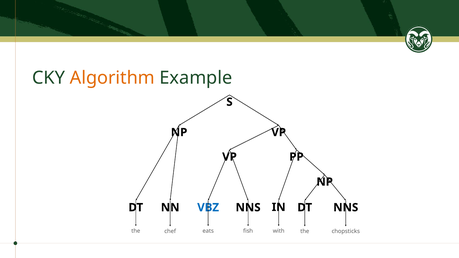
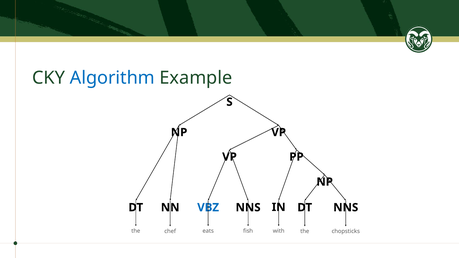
Algorithm colour: orange -> blue
